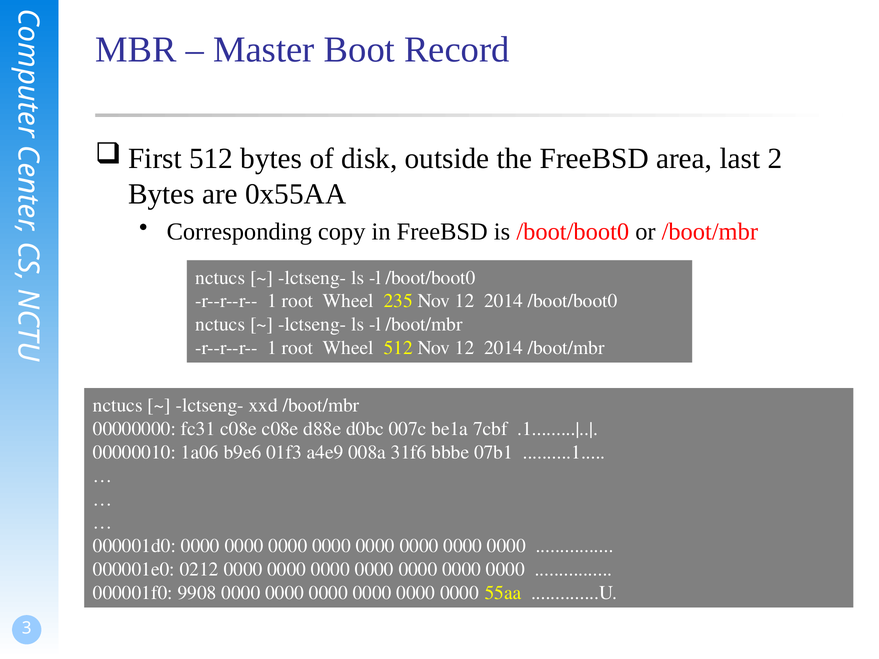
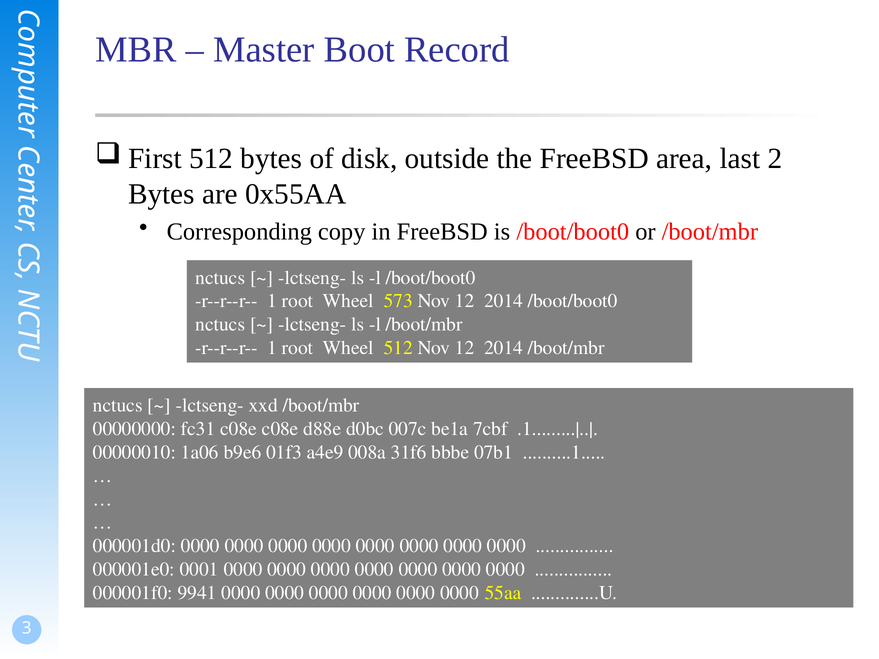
235: 235 -> 573
0212: 0212 -> 0001
9908: 9908 -> 9941
